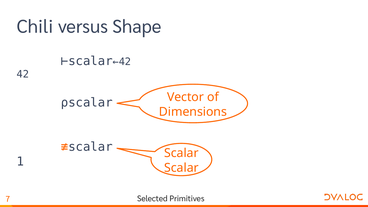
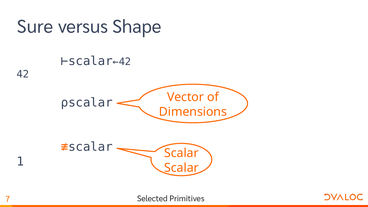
Chili: Chili -> Sure
